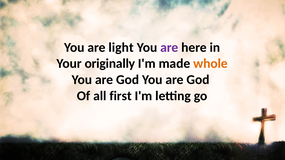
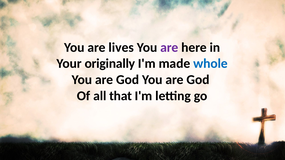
light: light -> lives
whole colour: orange -> blue
first: first -> that
